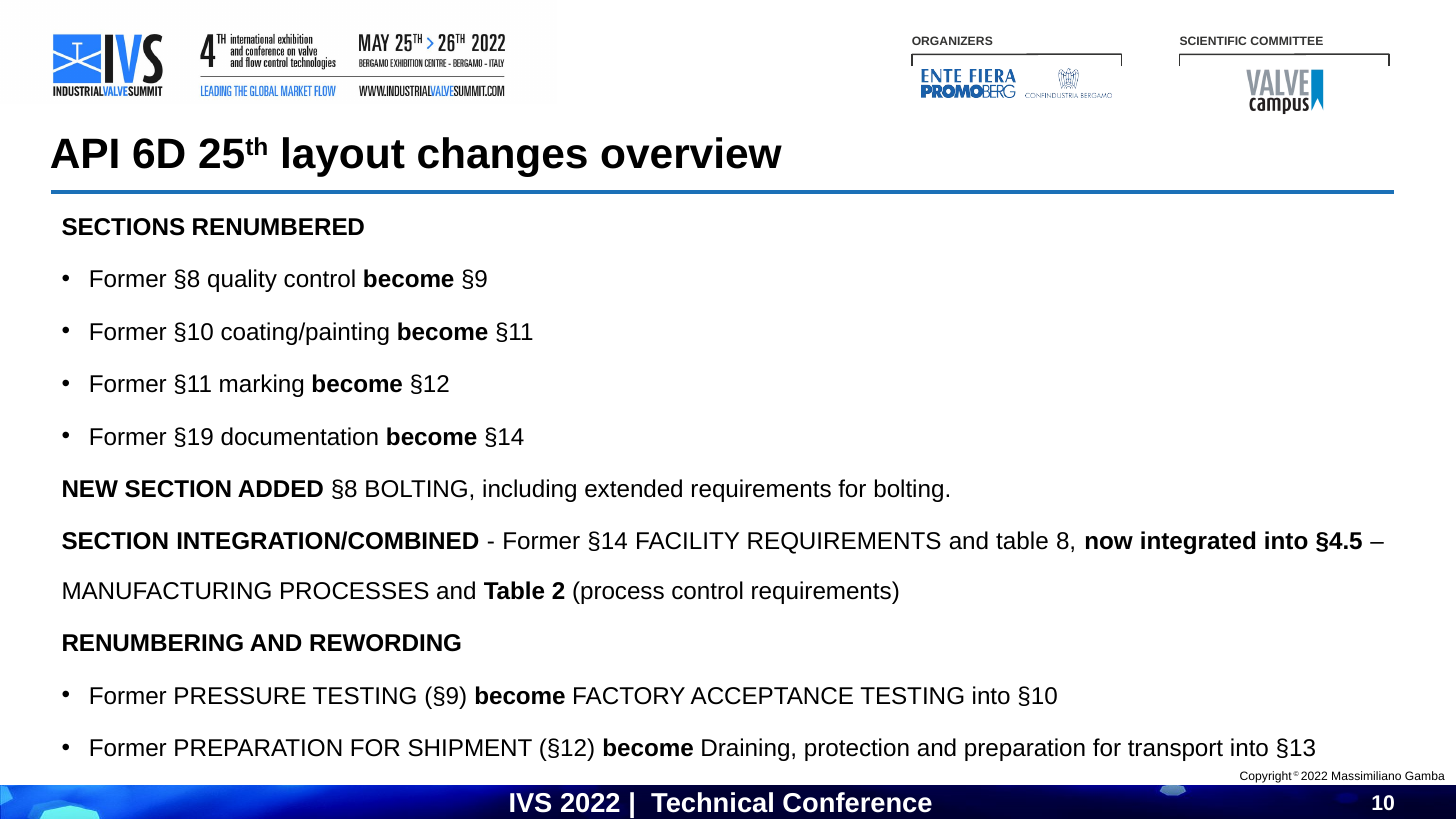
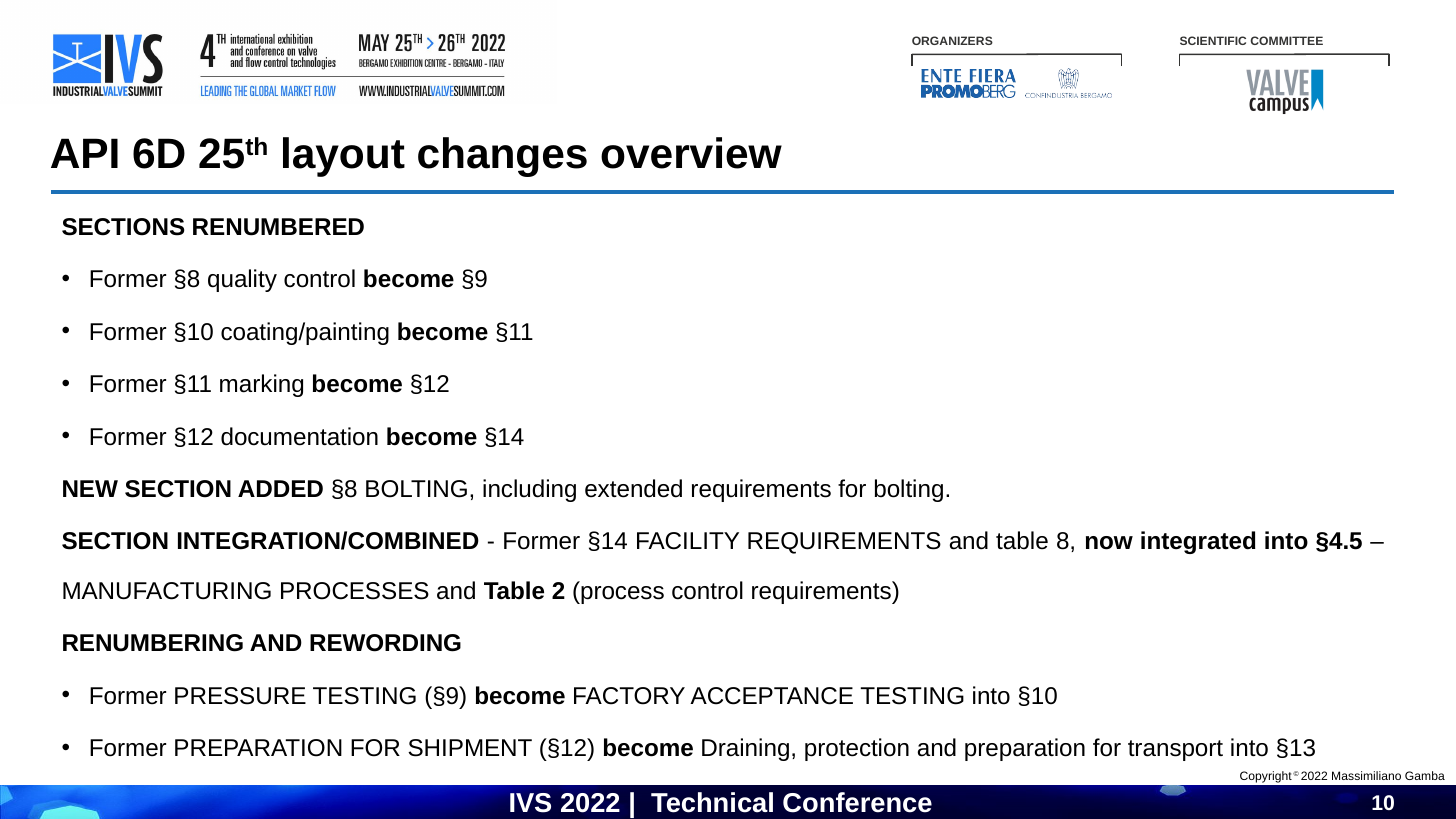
Former §19: §19 -> §12
